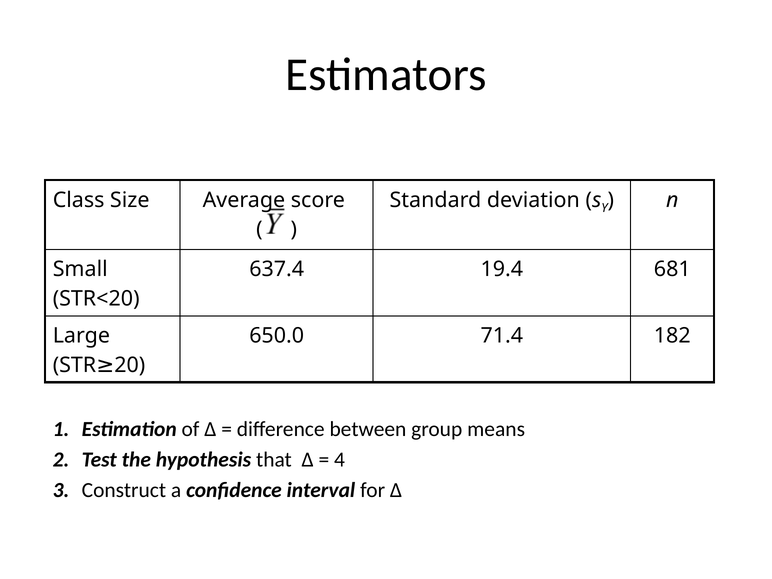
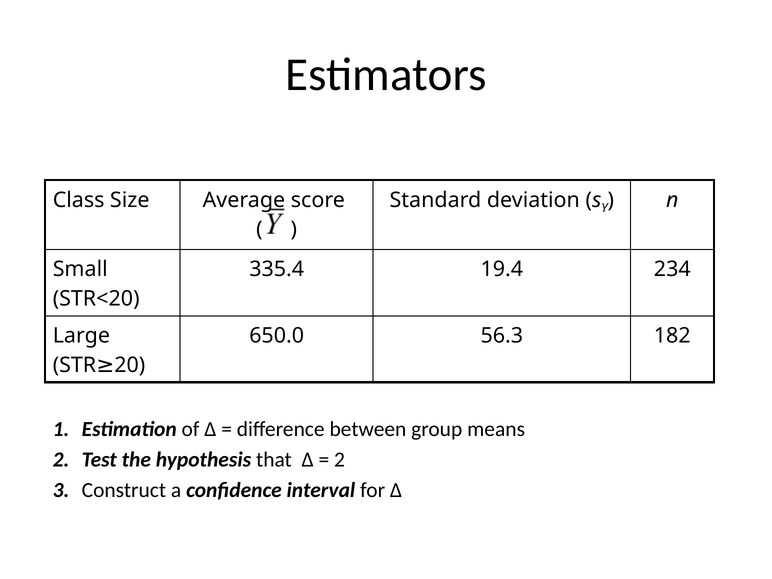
637.4: 637.4 -> 335.4
681: 681 -> 234
71.4: 71.4 -> 56.3
4 at (339, 459): 4 -> 2
